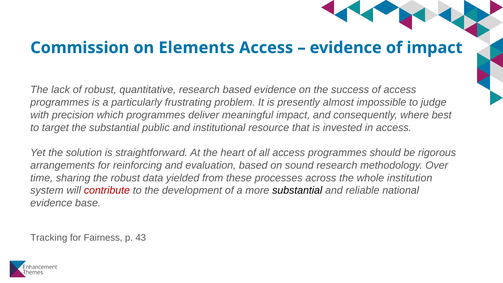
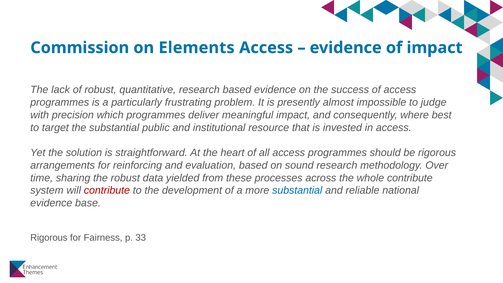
whole institution: institution -> contribute
substantial at (297, 190) colour: black -> blue
Tracking at (49, 238): Tracking -> Rigorous
43: 43 -> 33
